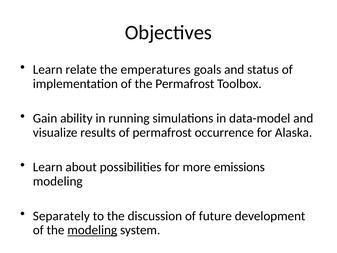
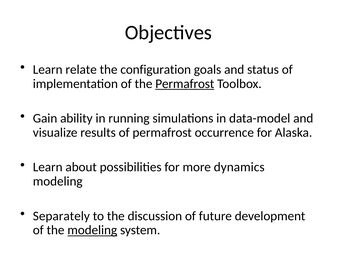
emperatures: emperatures -> configuration
Permafrost at (185, 84) underline: none -> present
emissions: emissions -> dynamics
